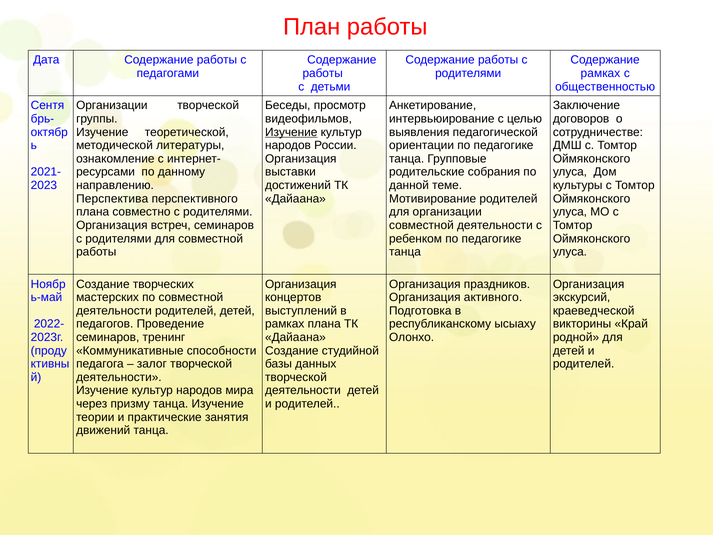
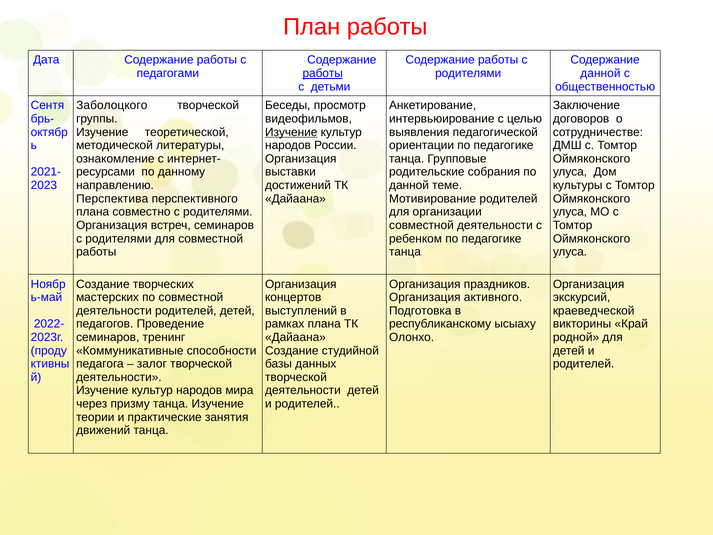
работы at (323, 73) underline: none -> present
рамках at (600, 73): рамках -> данной
Организации at (112, 105): Организации -> Заболоцкого
